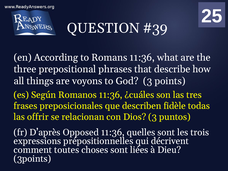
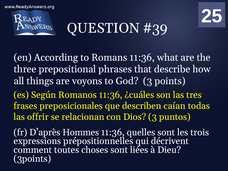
fidèle: fidèle -> caían
Opposed: Opposed -> Hommes
